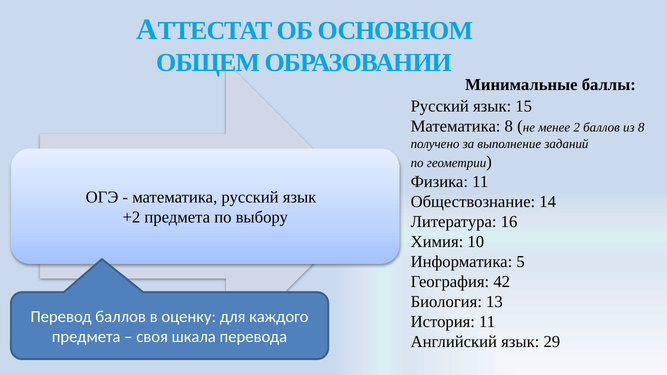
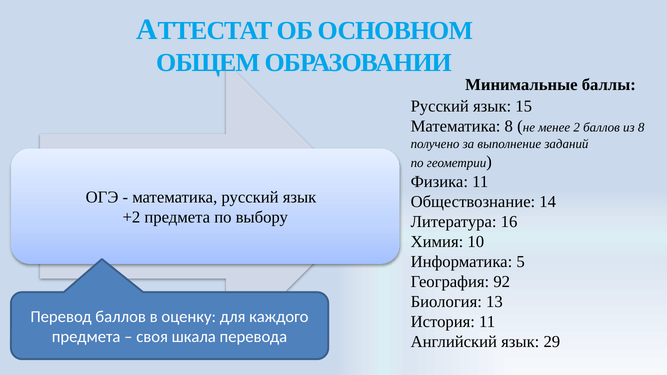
42: 42 -> 92
